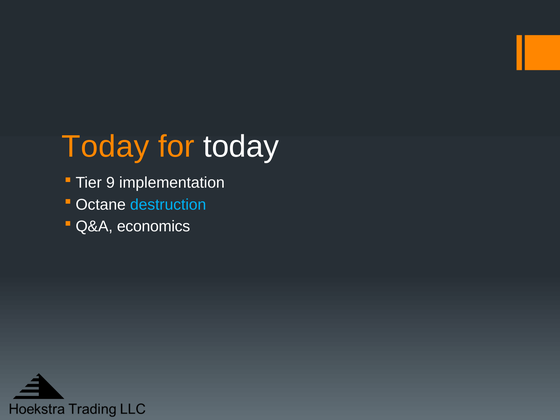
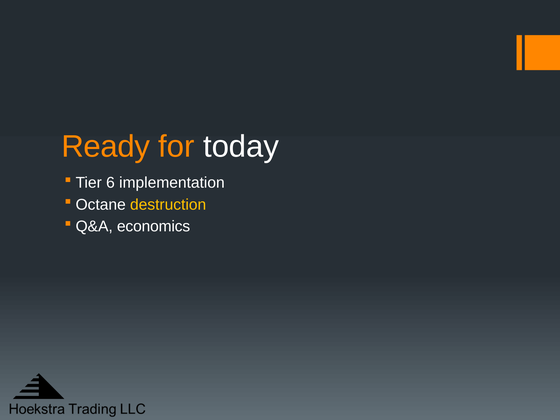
Today at (105, 147): Today -> Ready
9: 9 -> 6
destruction colour: light blue -> yellow
